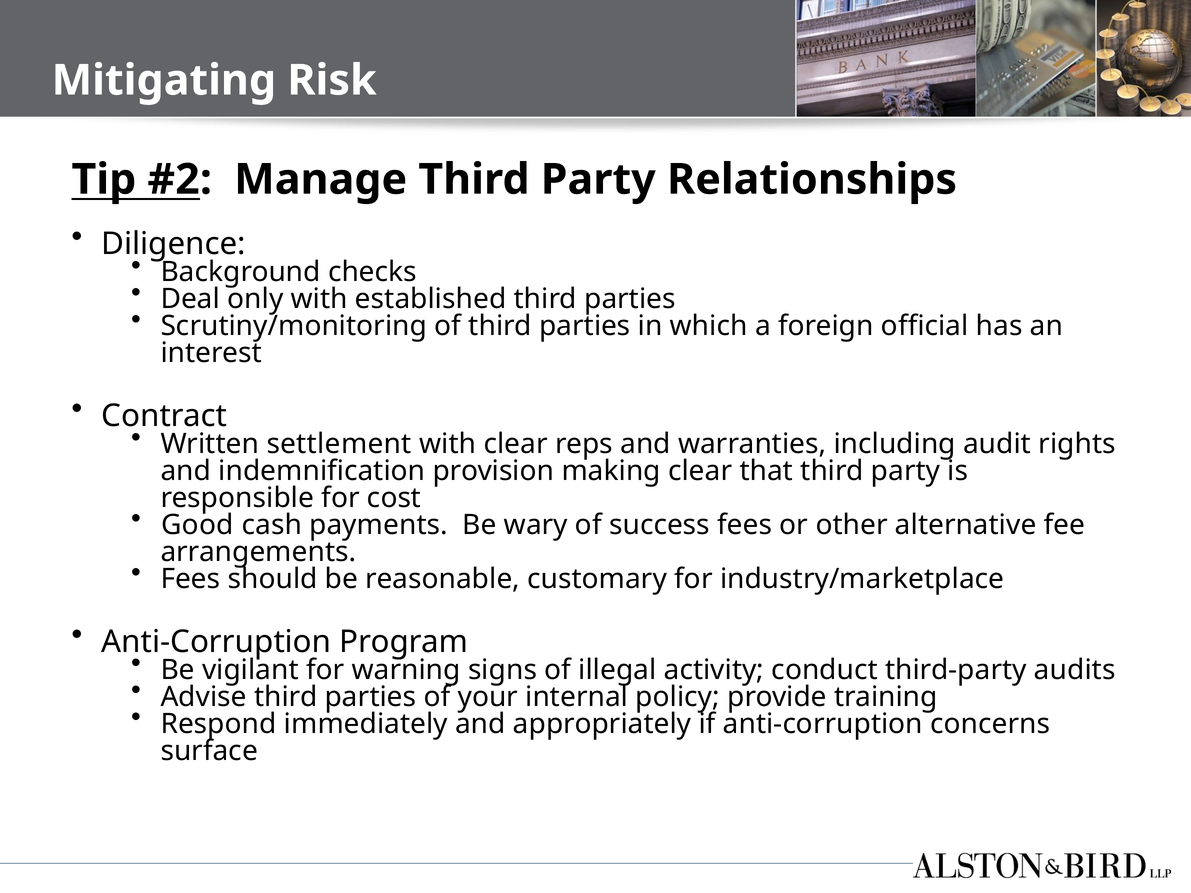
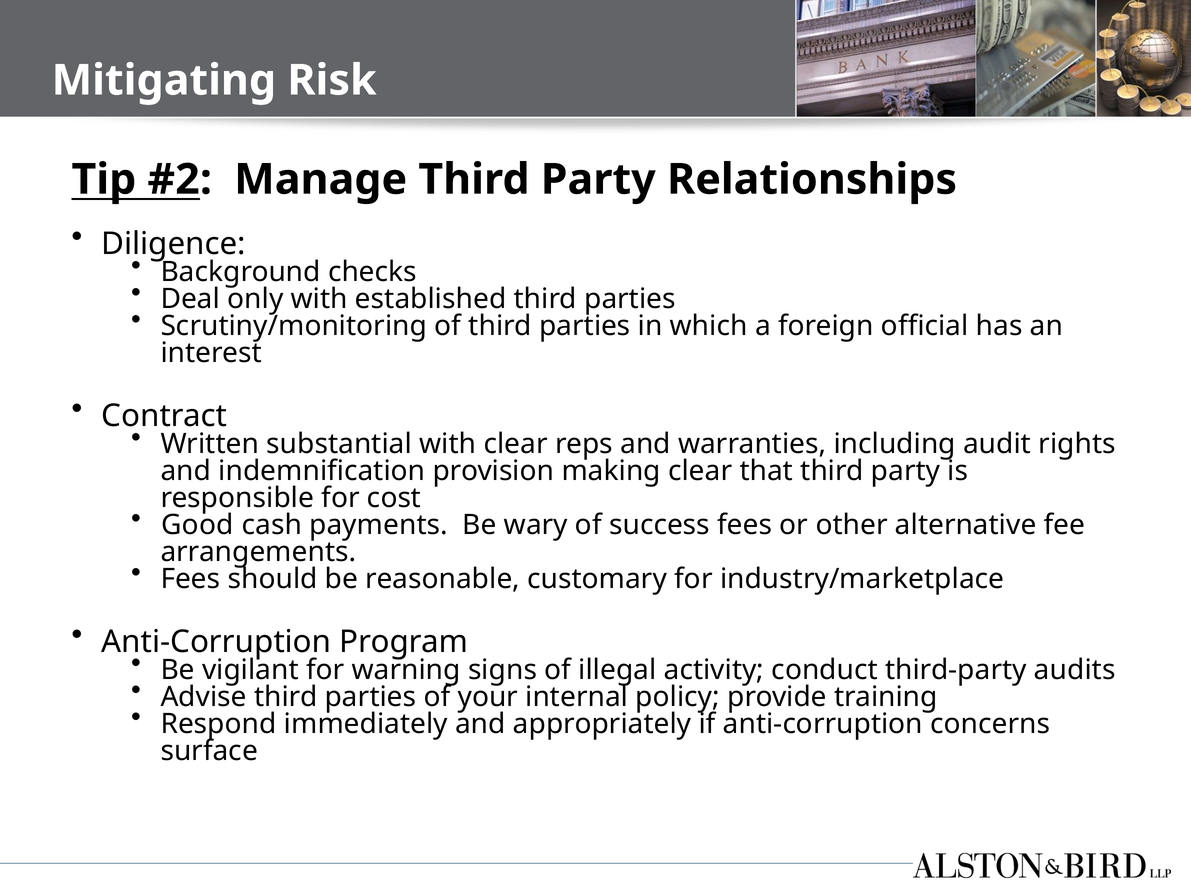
settlement: settlement -> substantial
